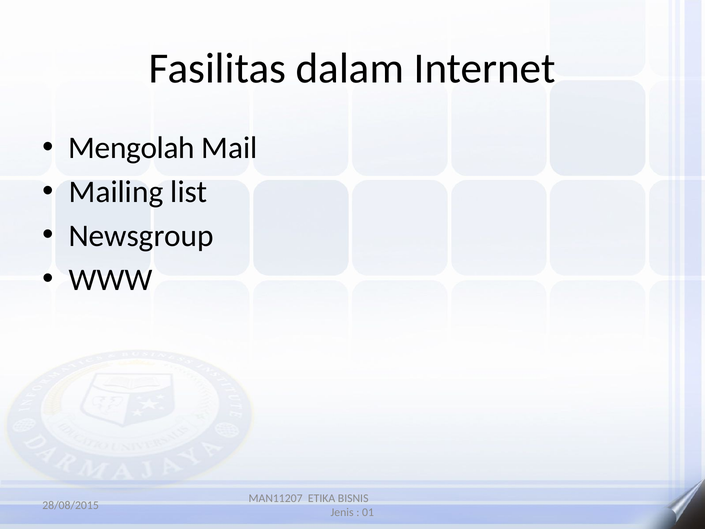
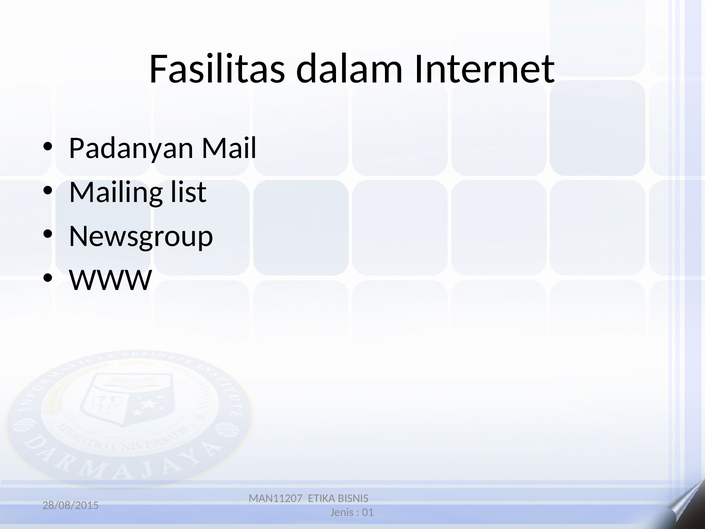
Mengolah: Mengolah -> Padanyan
